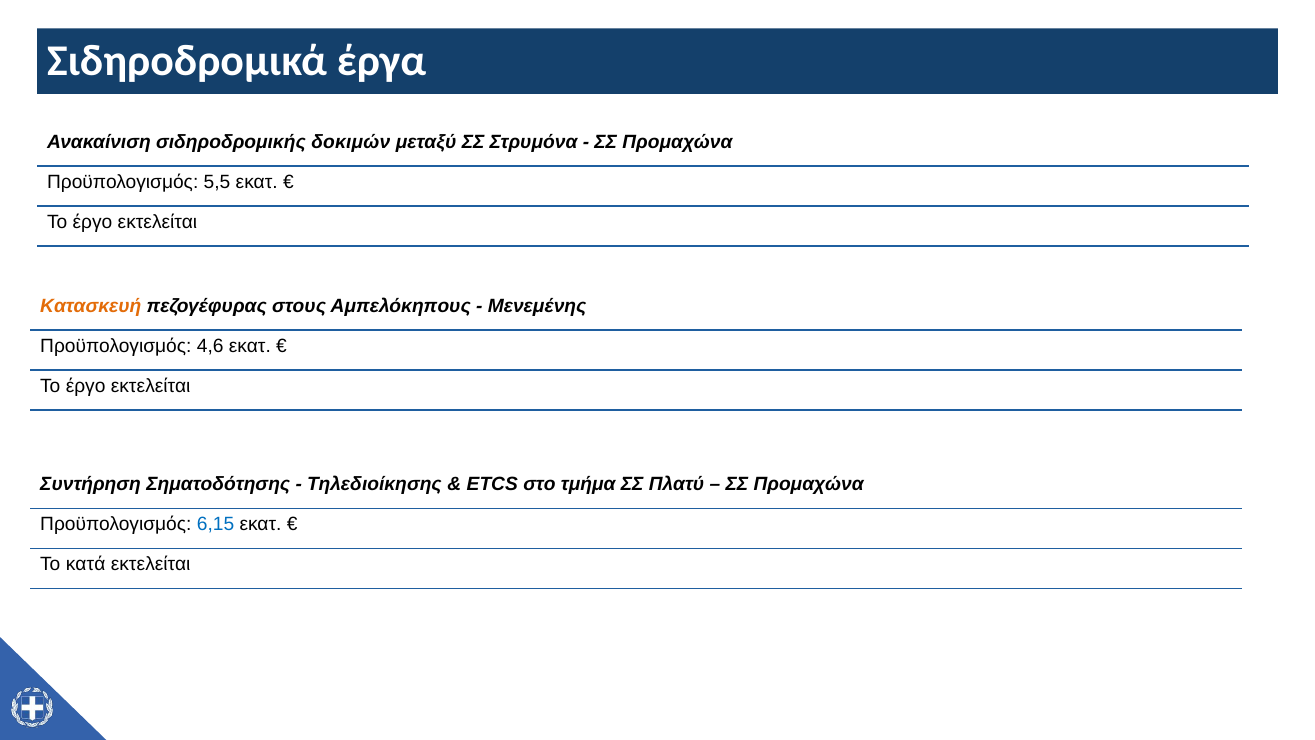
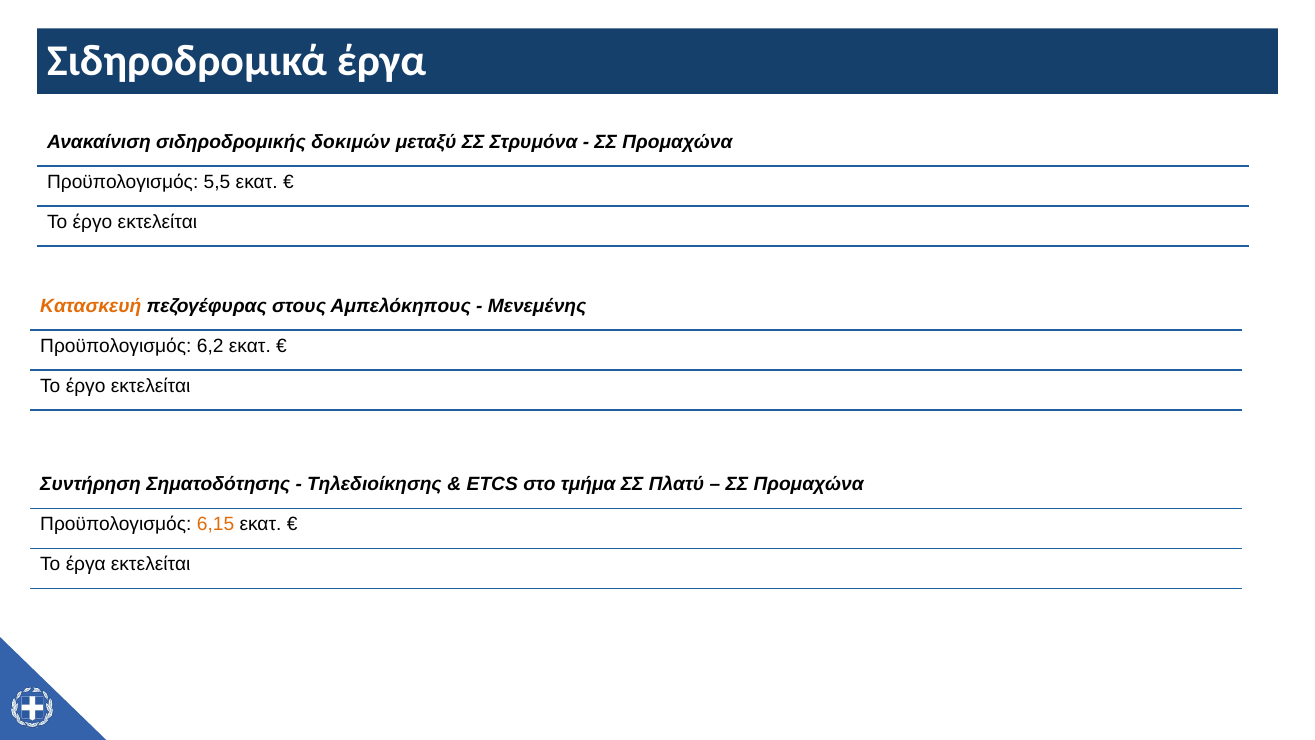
4,6: 4,6 -> 6,2
6,15 colour: blue -> orange
Το κατά: κατά -> έργα
